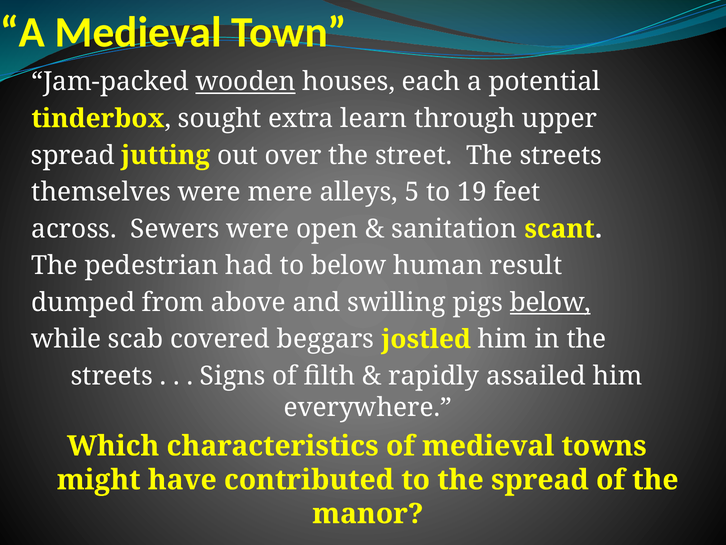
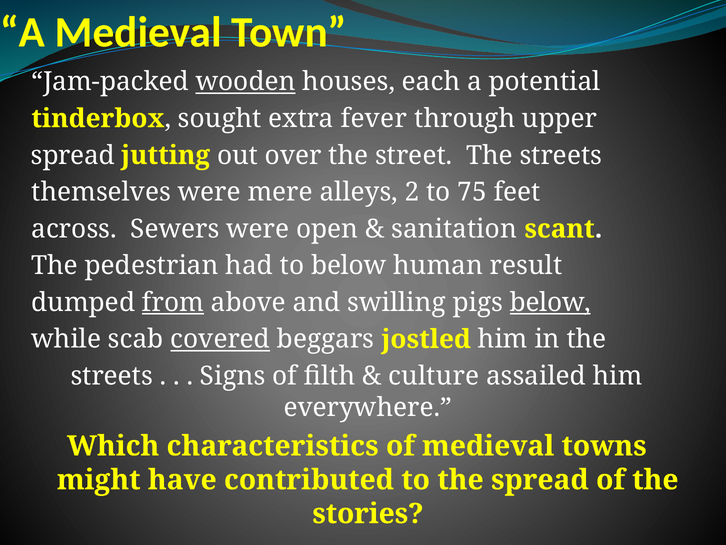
learn: learn -> fever
5: 5 -> 2
19: 19 -> 75
from underline: none -> present
covered underline: none -> present
rapidly: rapidly -> culture
manor: manor -> stories
